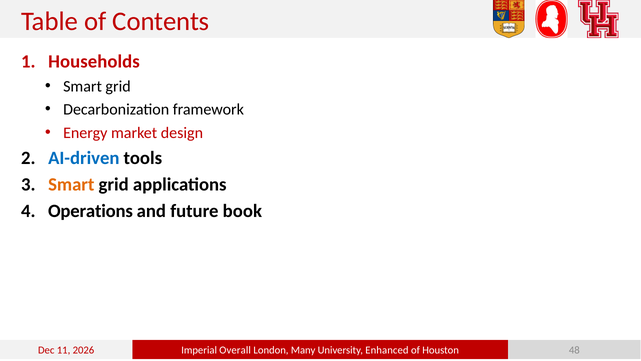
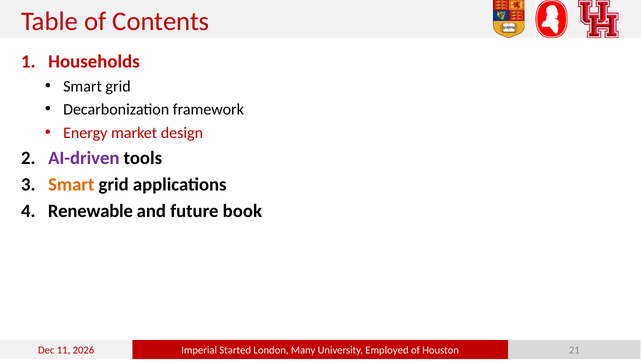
AI-driven colour: blue -> purple
Operations: Operations -> Renewable
Overall: Overall -> Started
Enhanced: Enhanced -> Employed
48: 48 -> 21
